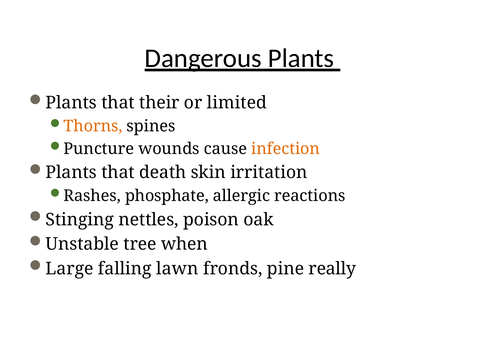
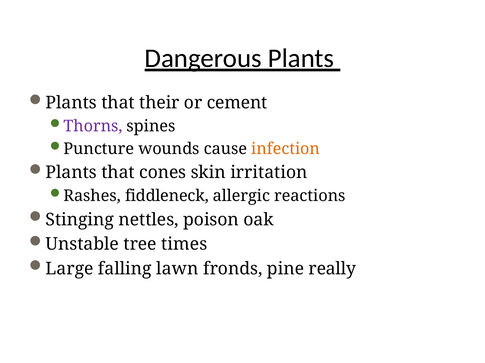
limited: limited -> cement
Thorns colour: orange -> purple
death: death -> cones
phosphate: phosphate -> fiddleneck
when: when -> times
